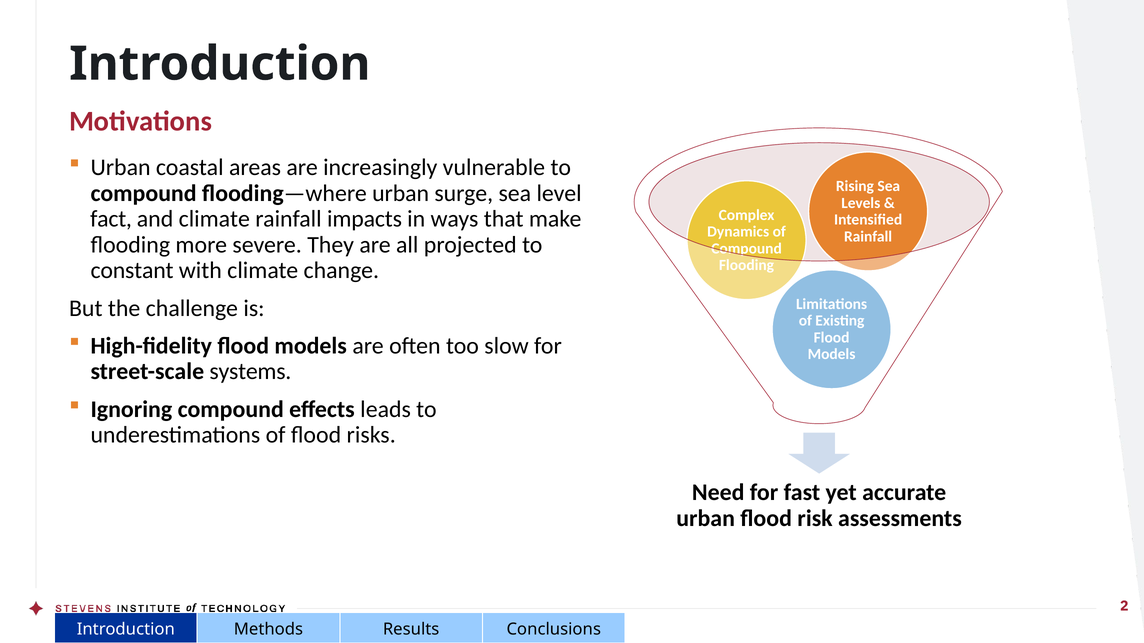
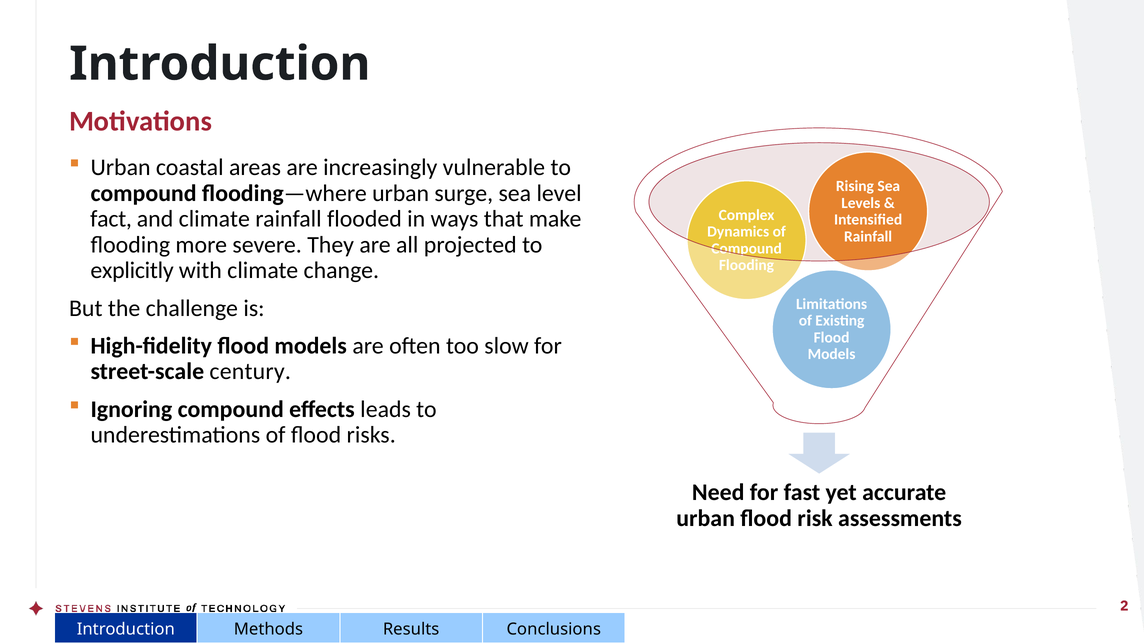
impacts: impacts -> flooded
constant: constant -> explicitly
systems: systems -> century
